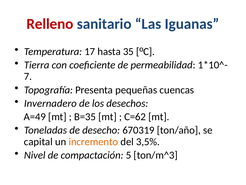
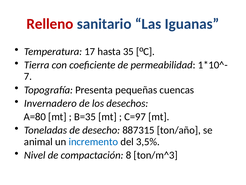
A=49: A=49 -> A=80
C=62: C=62 -> C=97
670319: 670319 -> 887315
capital: capital -> animal
incremento colour: orange -> blue
5: 5 -> 8
